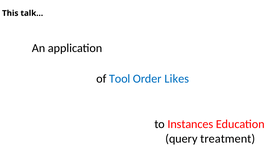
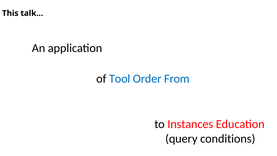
Likes: Likes -> From
treatment: treatment -> conditions
